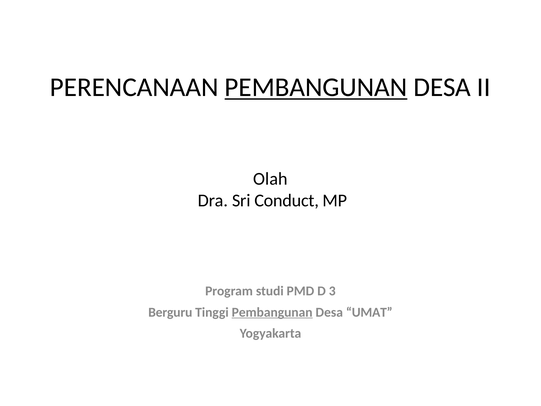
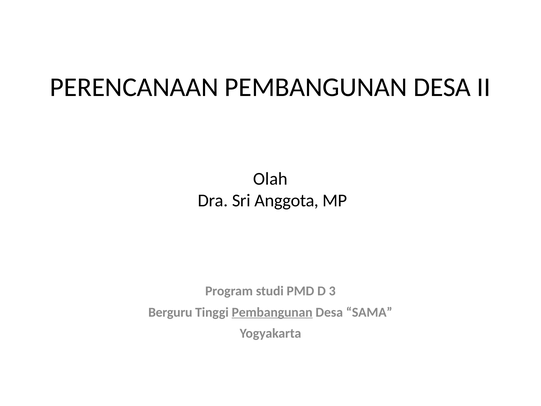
PEMBANGUNAN at (316, 87) underline: present -> none
Conduct: Conduct -> Anggota
UMAT: UMAT -> SAMA
